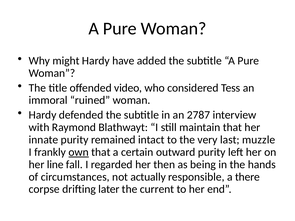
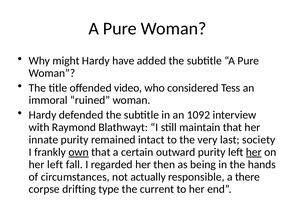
2787: 2787 -> 1092
muzzle: muzzle -> society
her at (254, 152) underline: none -> present
her line: line -> left
later: later -> type
